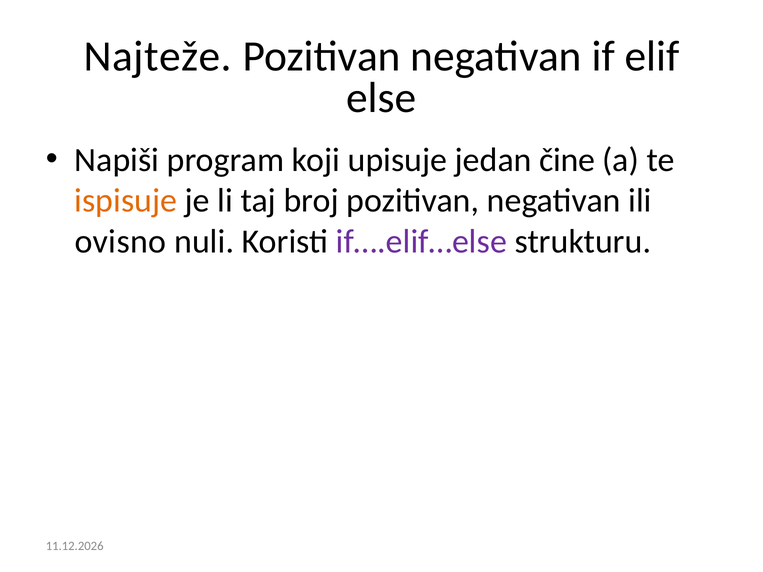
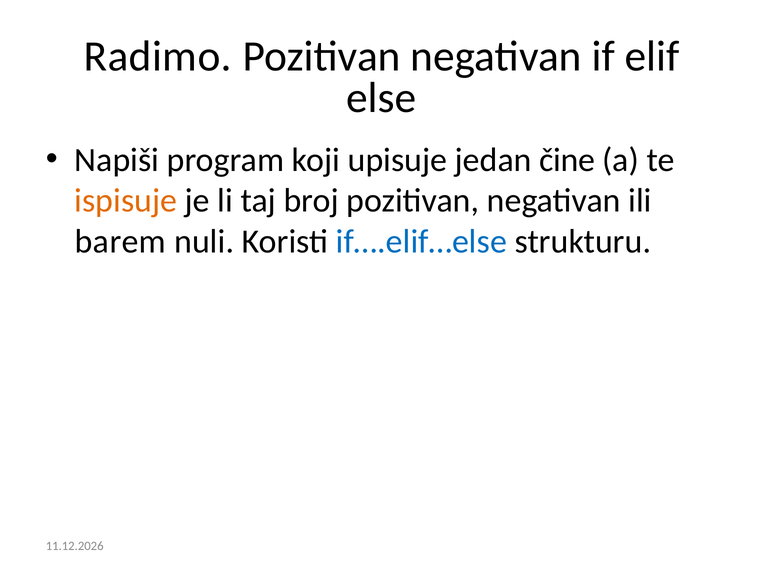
Najteže: Najteže -> Radimo
ovisno: ovisno -> barem
if….elif…else colour: purple -> blue
